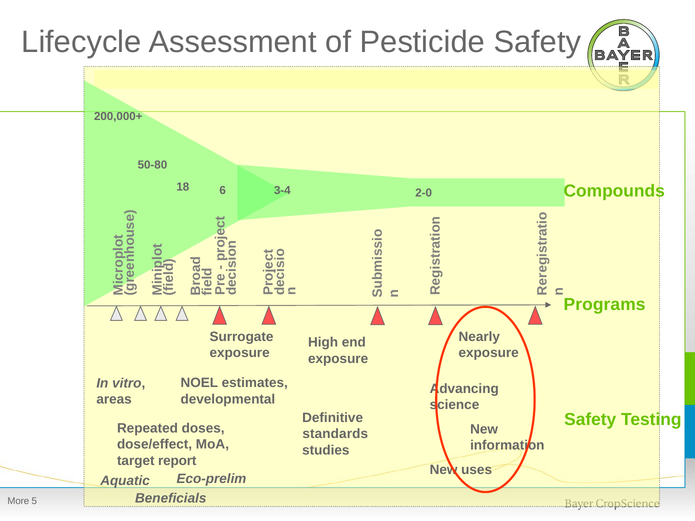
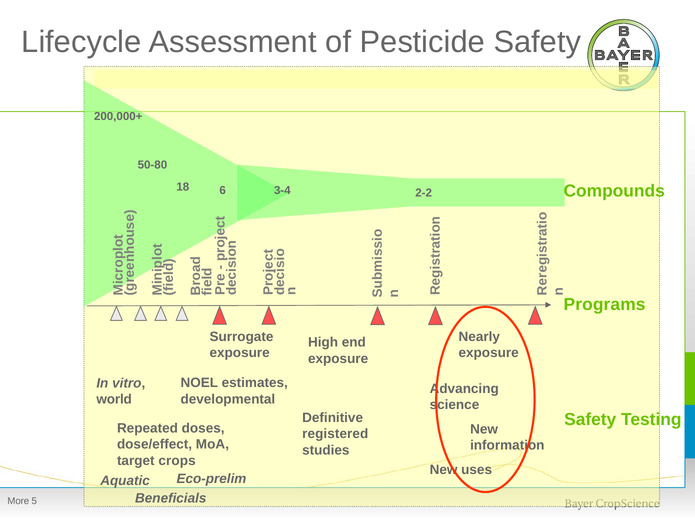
2-0: 2-0 -> 2-2
areas: areas -> world
standards: standards -> registered
report: report -> crops
